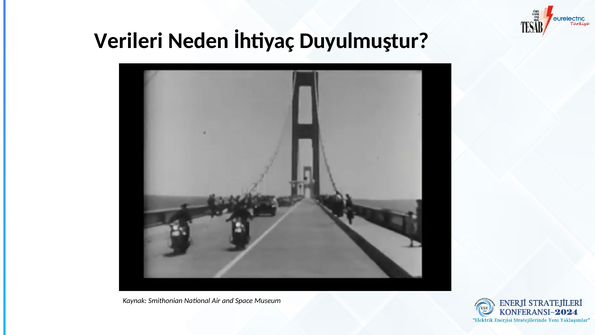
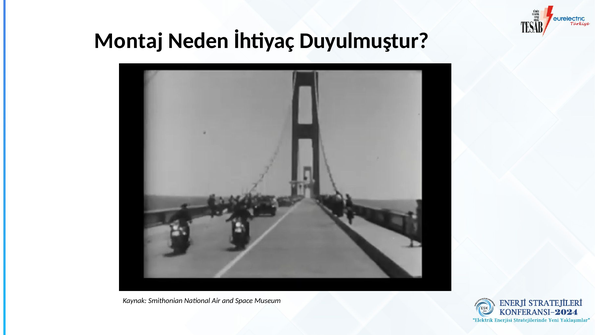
Verileri: Verileri -> Montaj
